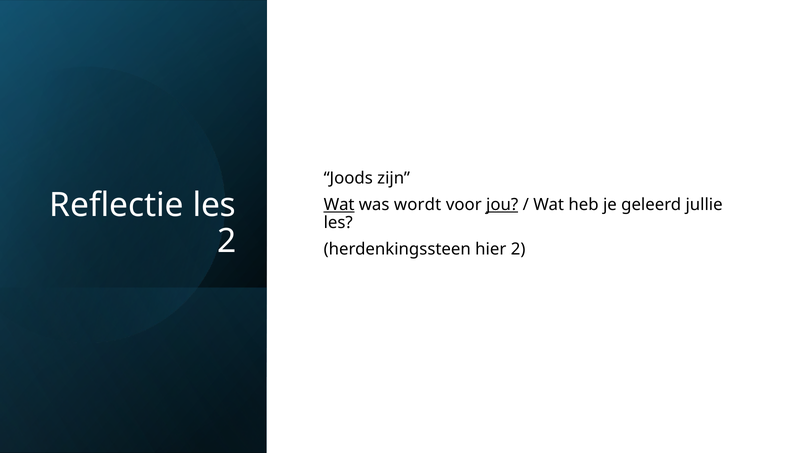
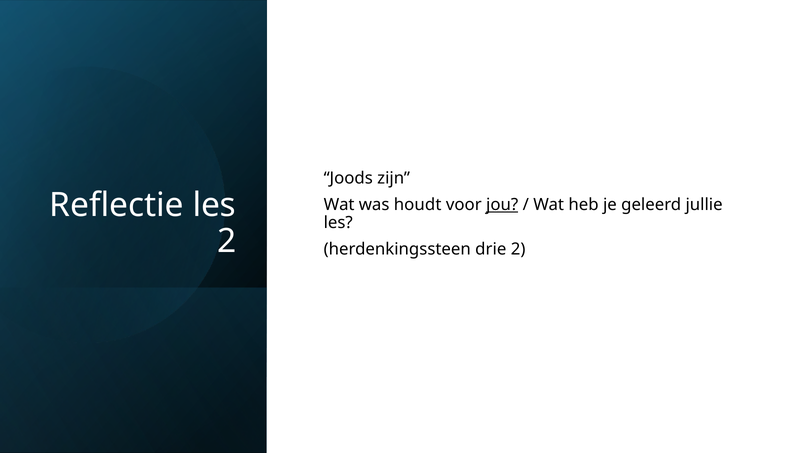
Wat at (339, 205) underline: present -> none
wordt: wordt -> houdt
hier: hier -> drie
